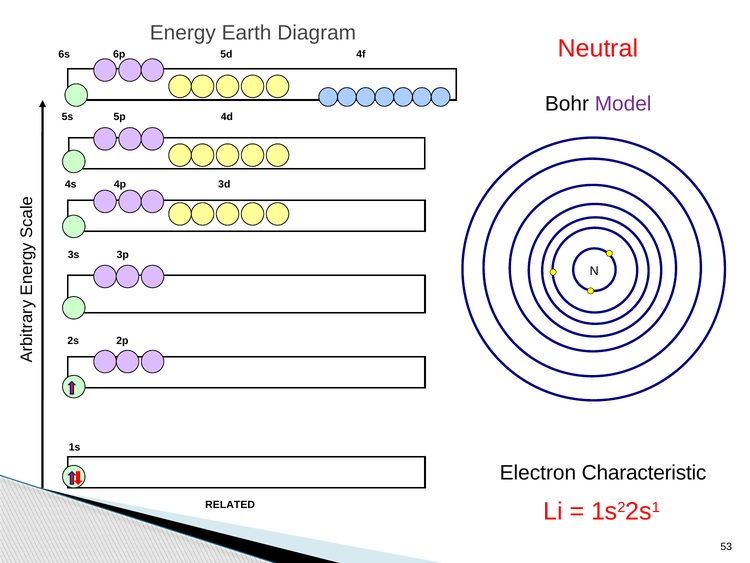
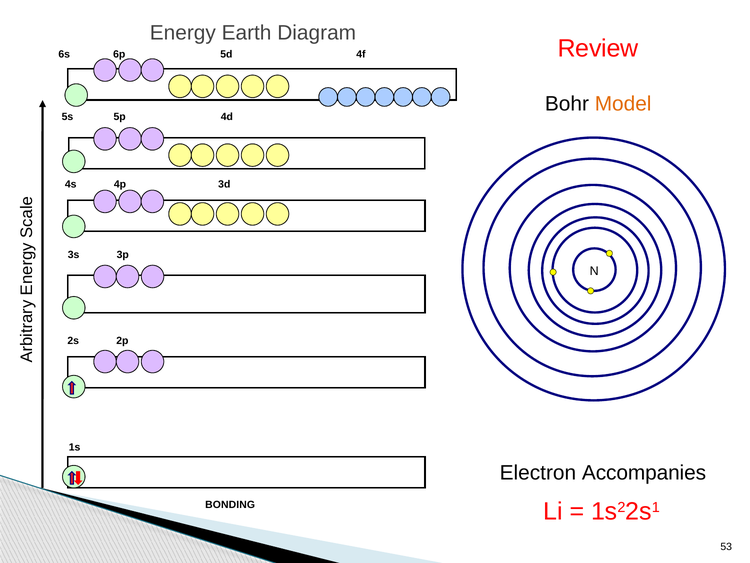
Neutral: Neutral -> Review
Model colour: purple -> orange
Characteristic: Characteristic -> Accompanies
RELATED: RELATED -> BONDING
